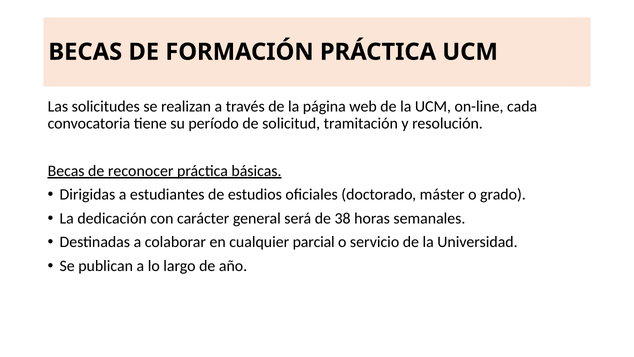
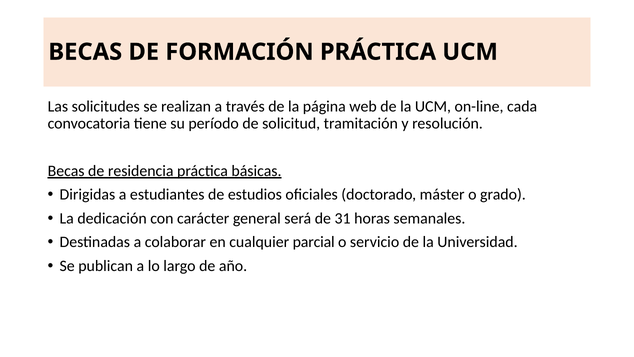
reconocer: reconocer -> residencia
38: 38 -> 31
